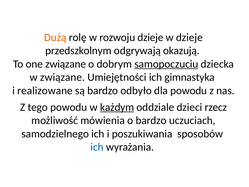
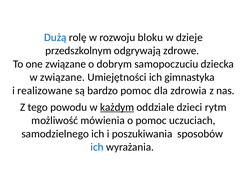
Dużą colour: orange -> blue
rozwoju dzieje: dzieje -> bloku
okazują: okazują -> zdrowe
samopoczuciu underline: present -> none
bardzo odbyło: odbyło -> pomoc
dla powodu: powodu -> zdrowia
rzecz: rzecz -> rytm
o bardzo: bardzo -> pomoc
